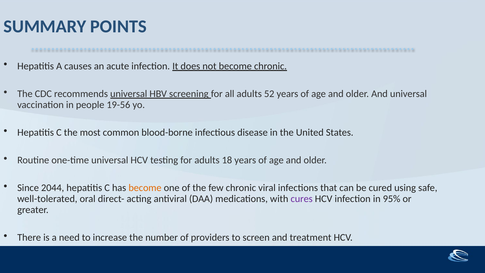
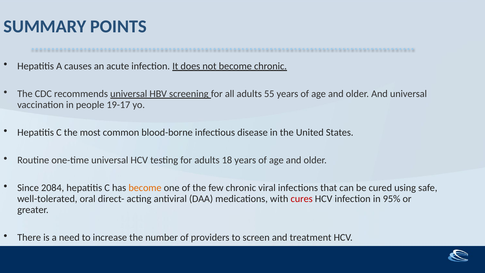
52: 52 -> 55
19-56: 19-56 -> 19-17
2044: 2044 -> 2084
cures colour: purple -> red
